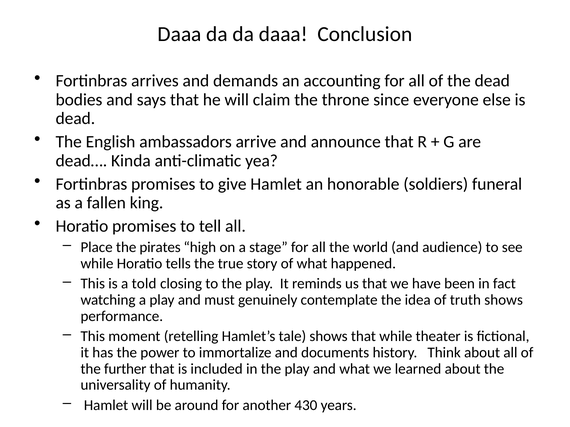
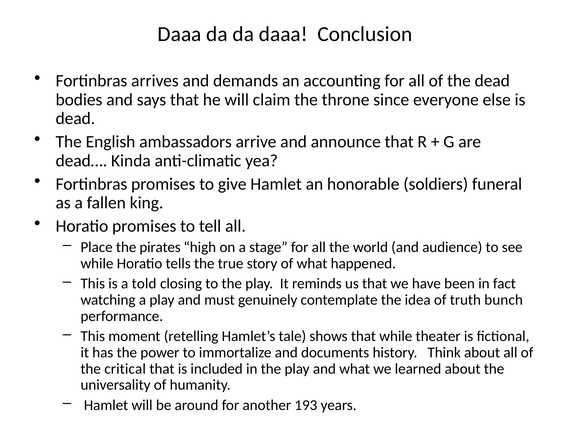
truth shows: shows -> bunch
further: further -> critical
430: 430 -> 193
